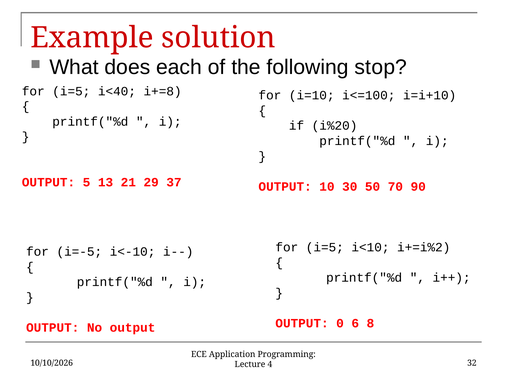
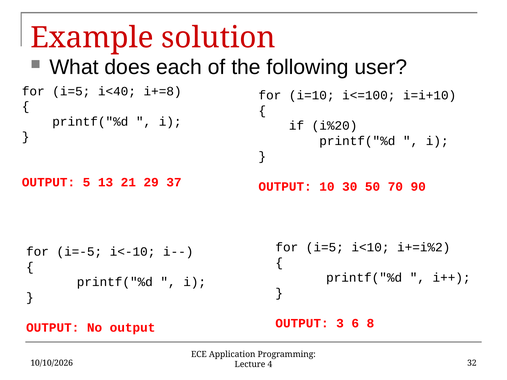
stop: stop -> user
0: 0 -> 3
